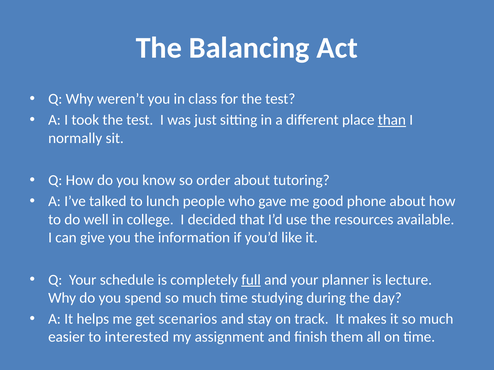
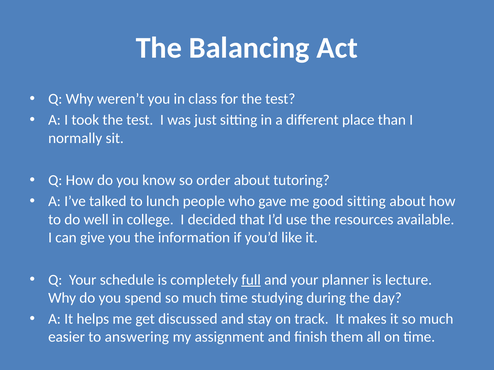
than underline: present -> none
good phone: phone -> sitting
scenarios: scenarios -> discussed
interested: interested -> answering
